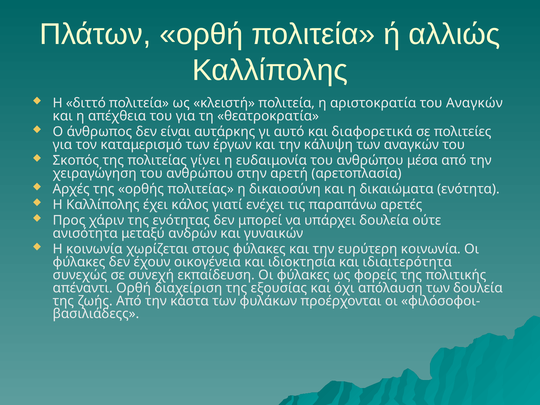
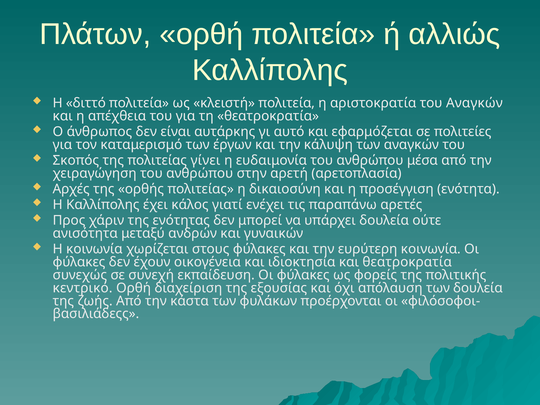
διαφορετικά: διαφορετικά -> εφαρμόζεται
δικαιώματα: δικαιώματα -> προσέγγιση
και ιδιαιτερότητα: ιδιαιτερότητα -> θεατροκρατία
απέναντι: απέναντι -> κεντρικό
